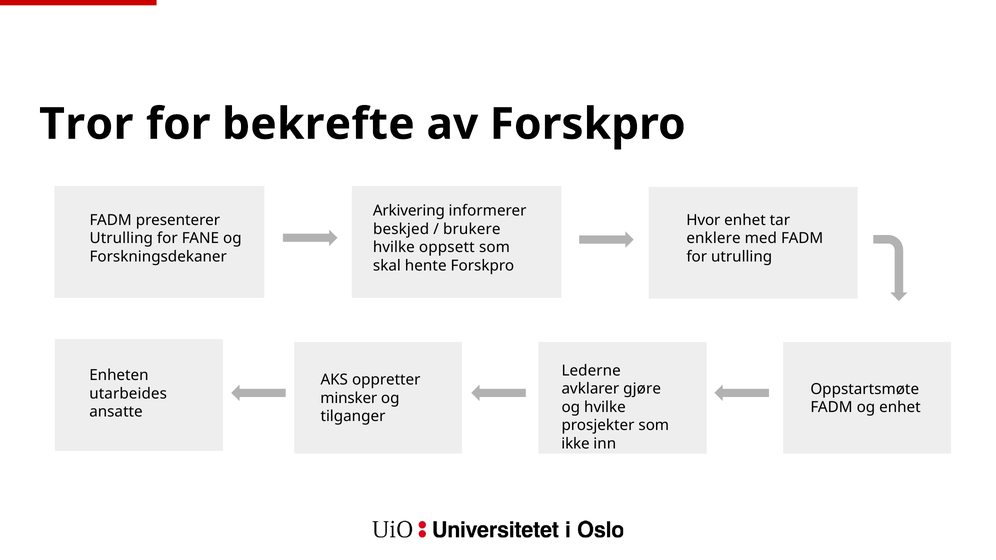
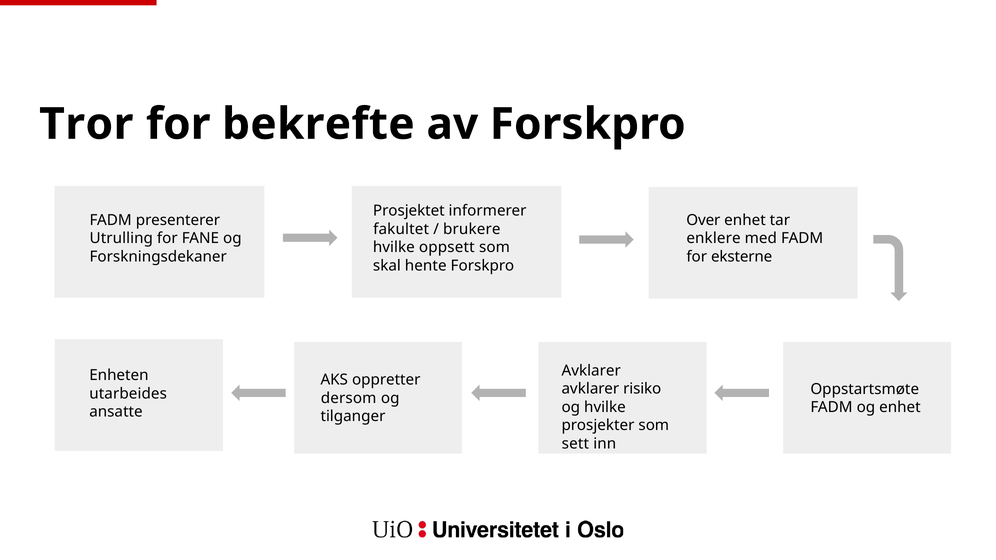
Arkivering: Arkivering -> Prosjektet
Hvor: Hvor -> Over
beskjed: beskjed -> fakultet
for utrulling: utrulling -> eksterne
Lederne at (591, 371): Lederne -> Avklarer
gjøre: gjøre -> risiko
minsker: minsker -> dersom
ikke: ikke -> sett
